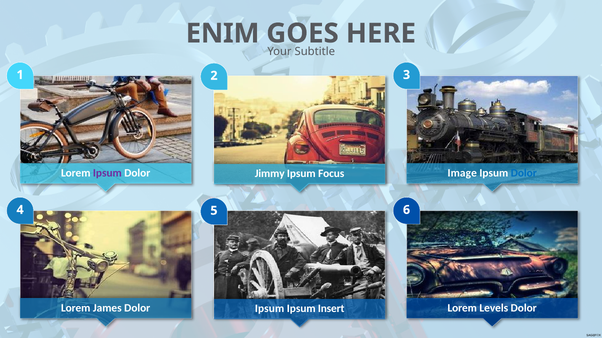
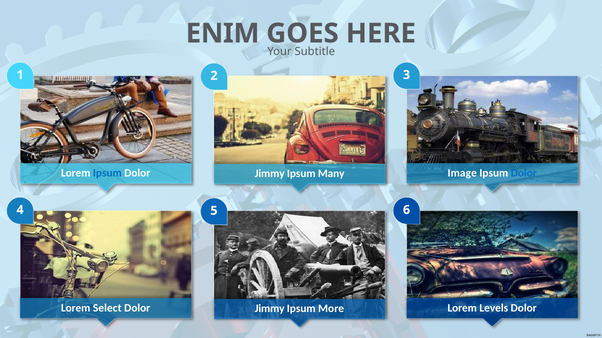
Ipsum at (107, 173) colour: purple -> blue
Focus: Focus -> Many
James: James -> Select
Ipsum at (270, 309): Ipsum -> Jimmy
Insert: Insert -> More
